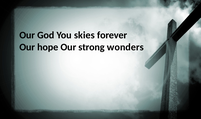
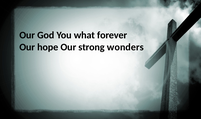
skies: skies -> what
